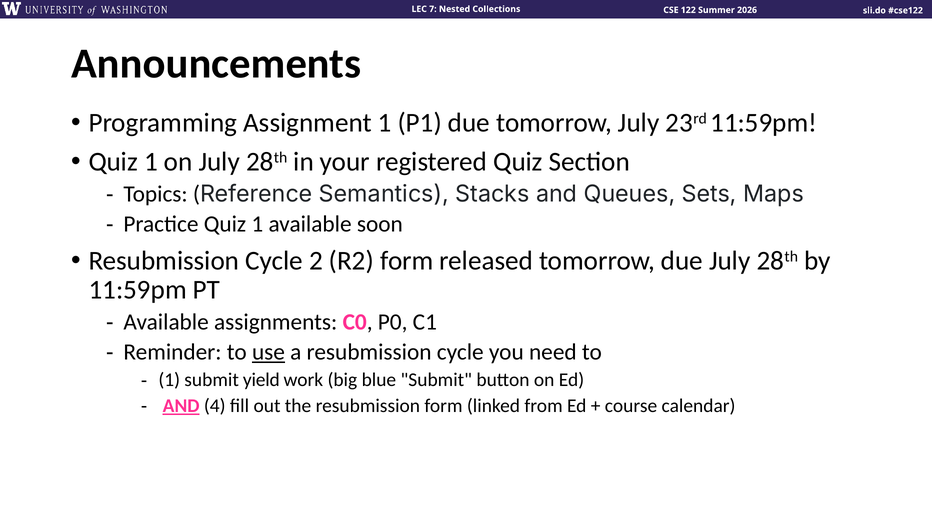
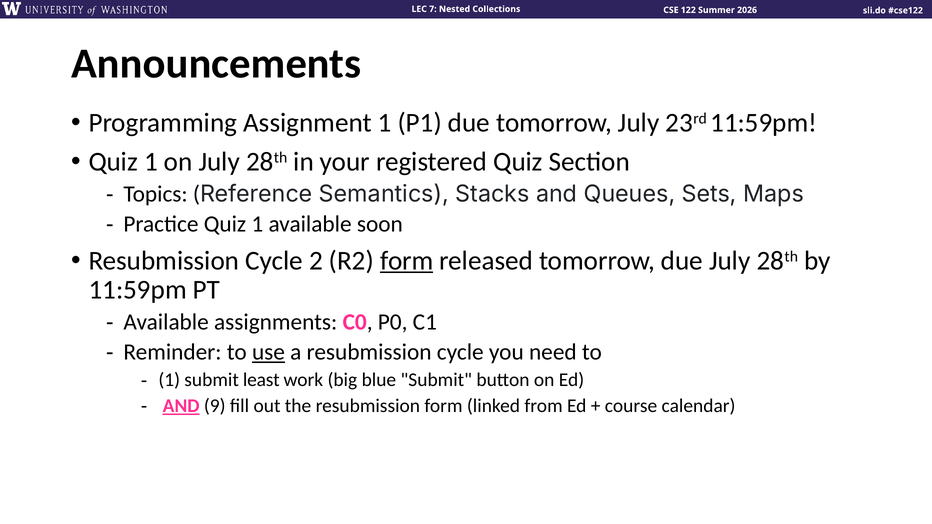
form at (407, 261) underline: none -> present
yield: yield -> least
4: 4 -> 9
